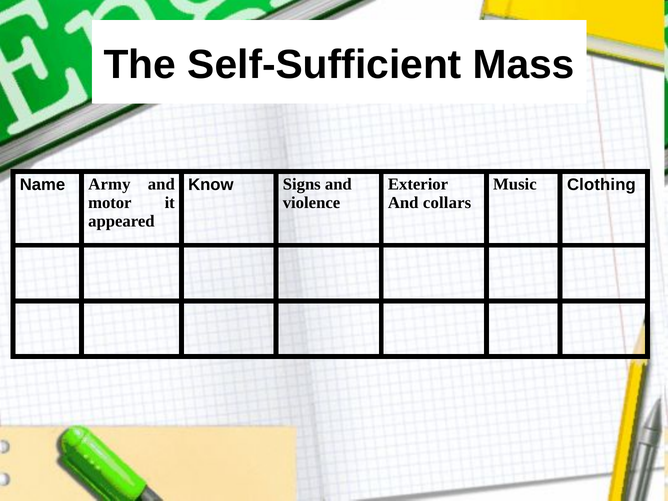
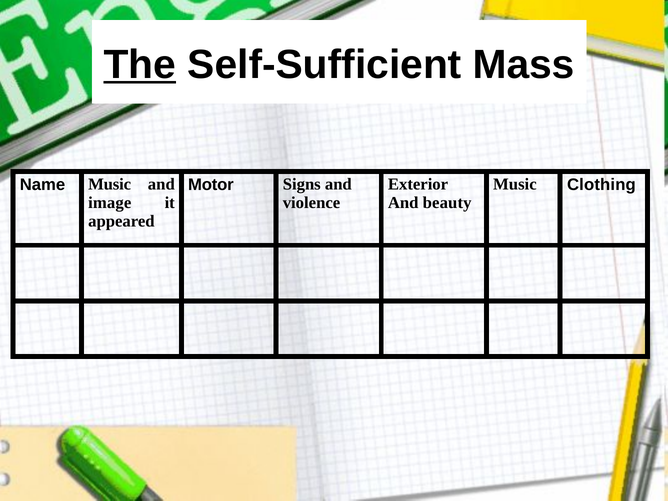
The underline: none -> present
Name Army: Army -> Music
Know: Know -> Motor
motor: motor -> image
collars: collars -> beauty
